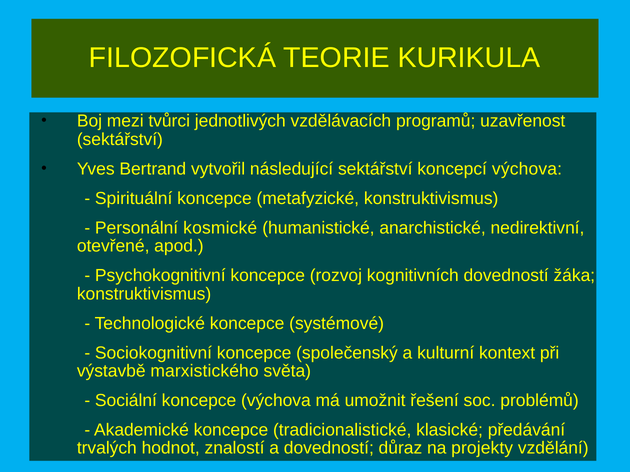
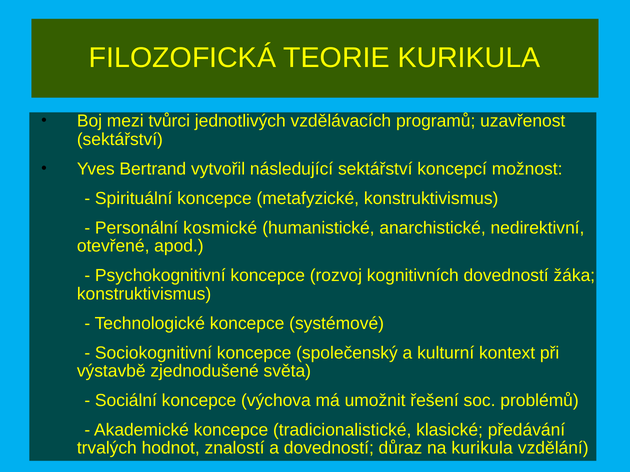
koncepcí výchova: výchova -> možnost
marxistického: marxistického -> zjednodušené
na projekty: projekty -> kurikula
